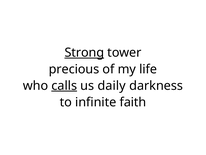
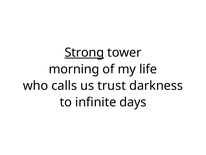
precious: precious -> morning
calls underline: present -> none
daily: daily -> trust
faith: faith -> days
